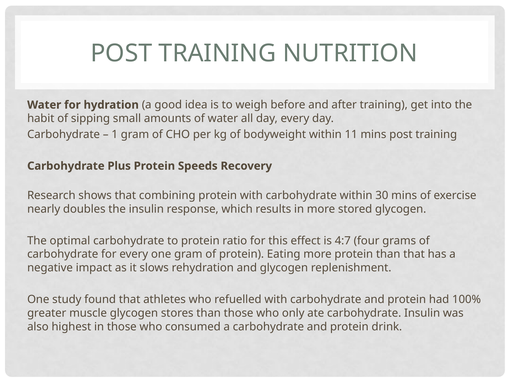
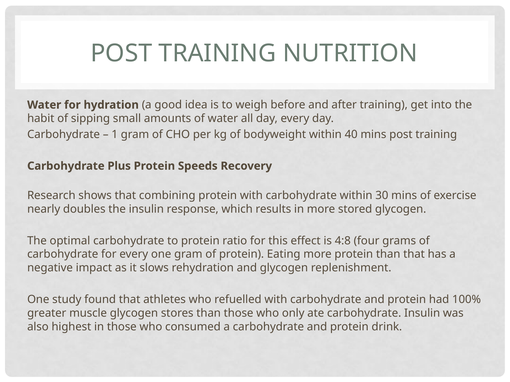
11: 11 -> 40
4:7: 4:7 -> 4:8
